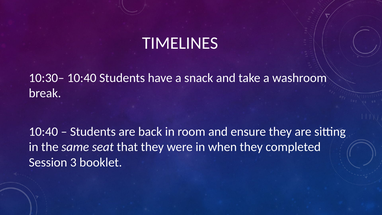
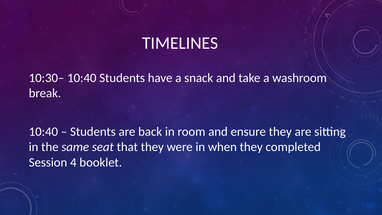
3: 3 -> 4
